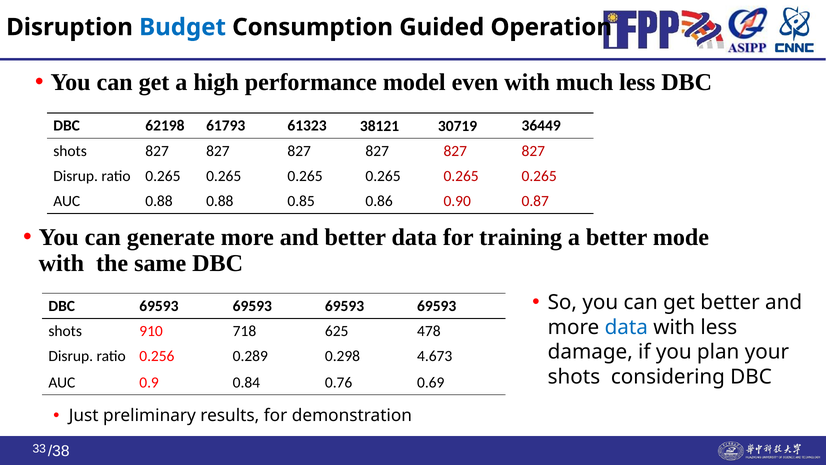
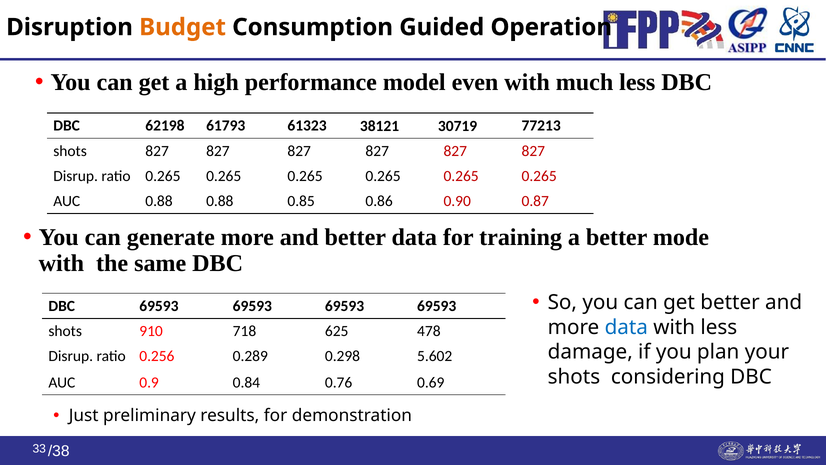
Budget colour: blue -> orange
36449: 36449 -> 77213
4.673: 4.673 -> 5.602
